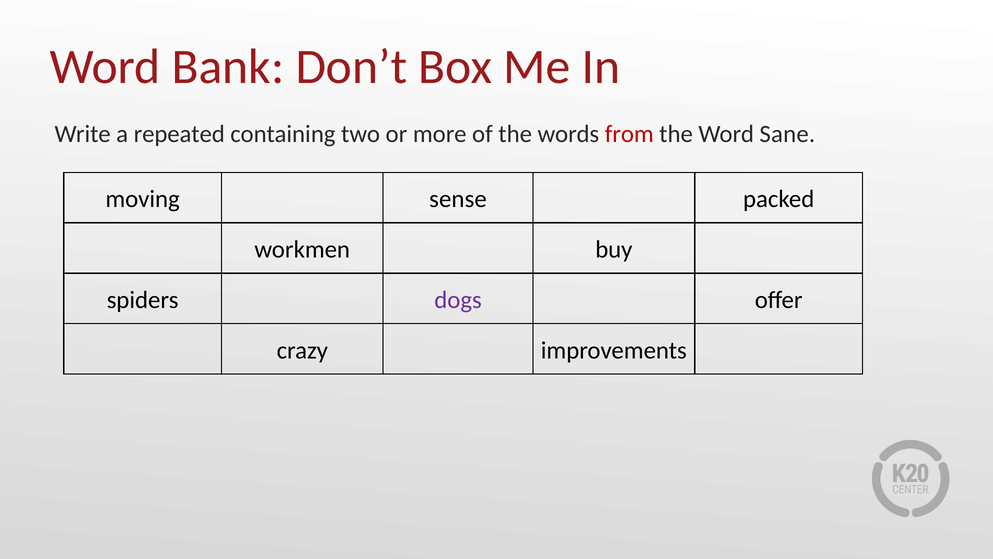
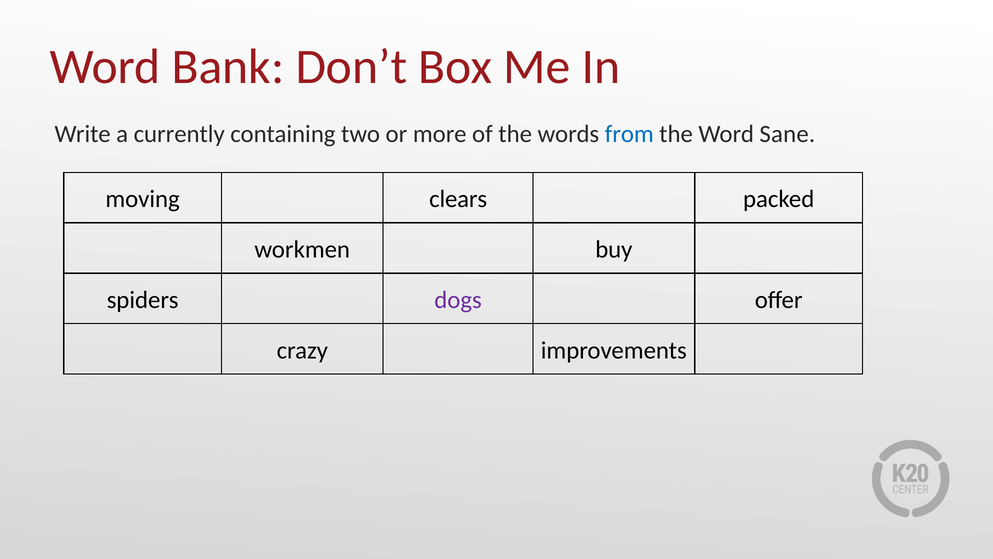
repeated: repeated -> currently
from colour: red -> blue
sense: sense -> clears
